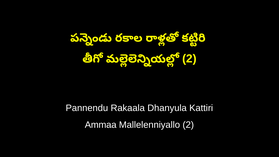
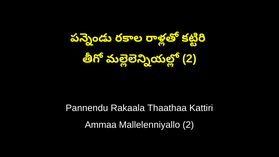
Dhanyula: Dhanyula -> Thaathaa
